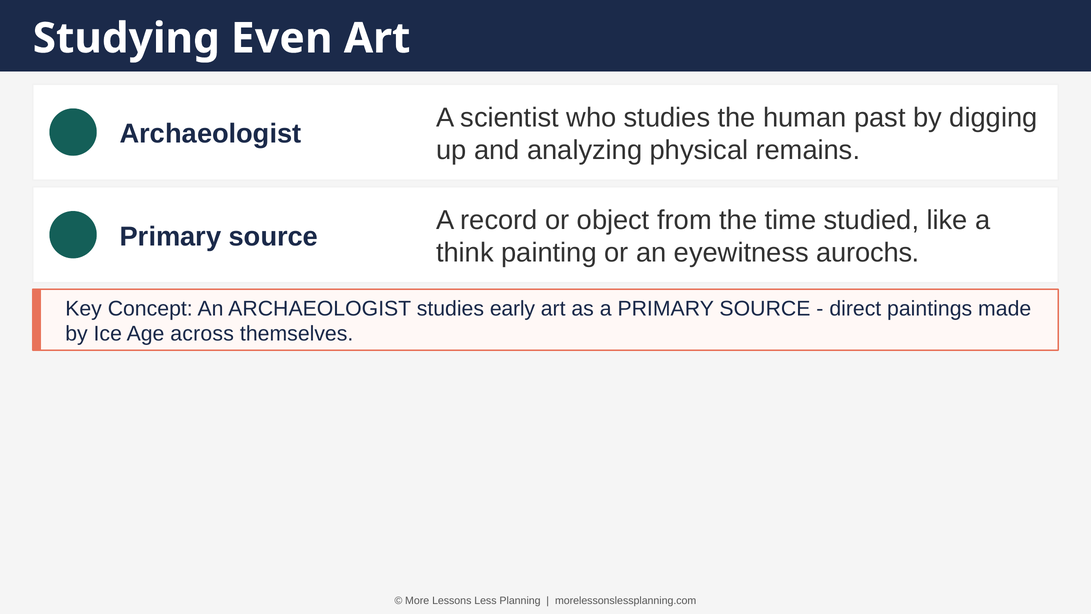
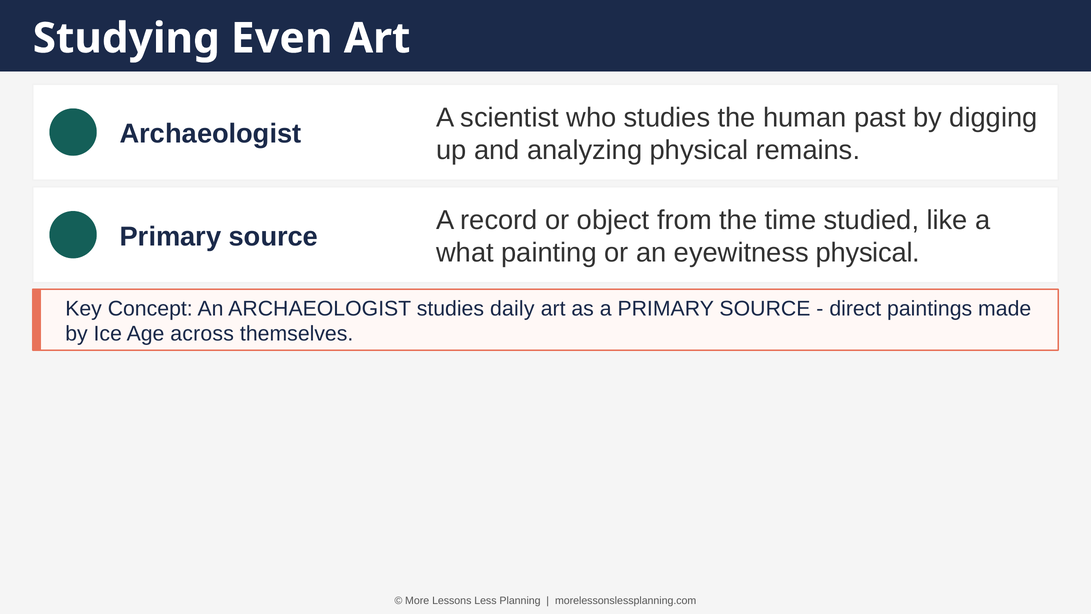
think: think -> what
eyewitness aurochs: aurochs -> physical
early: early -> daily
